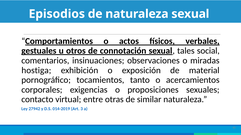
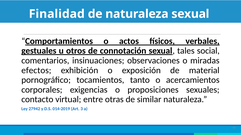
Episodios: Episodios -> Finalidad
hostiga: hostiga -> efectos
